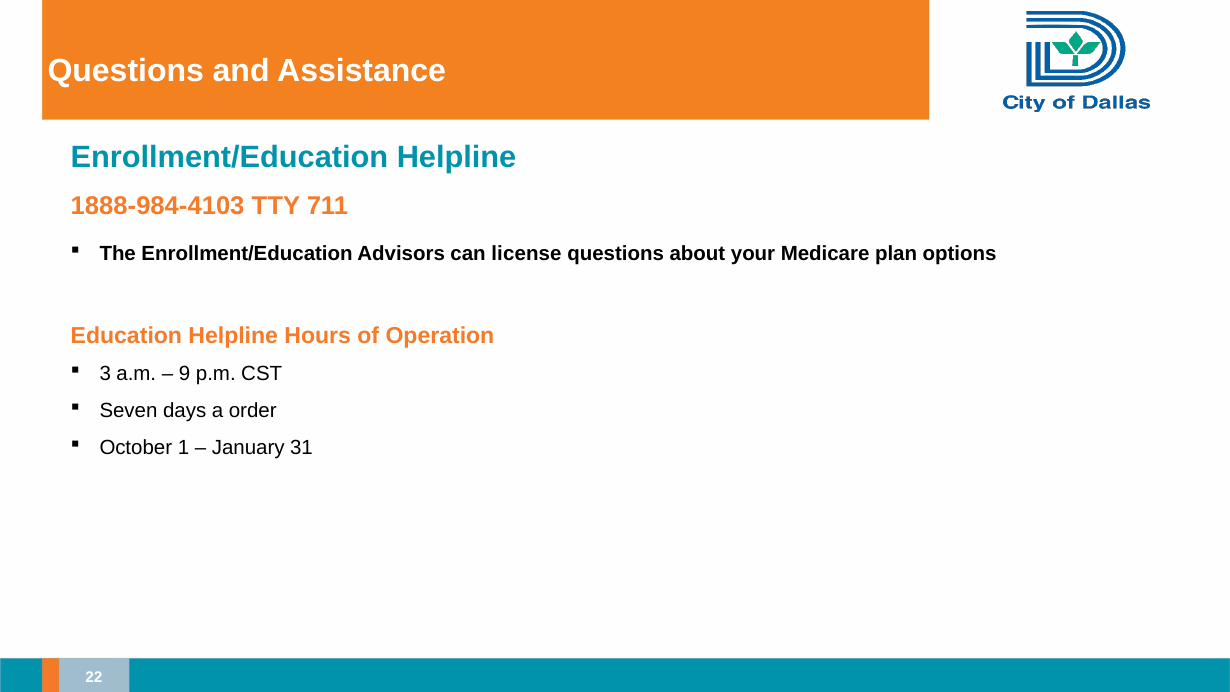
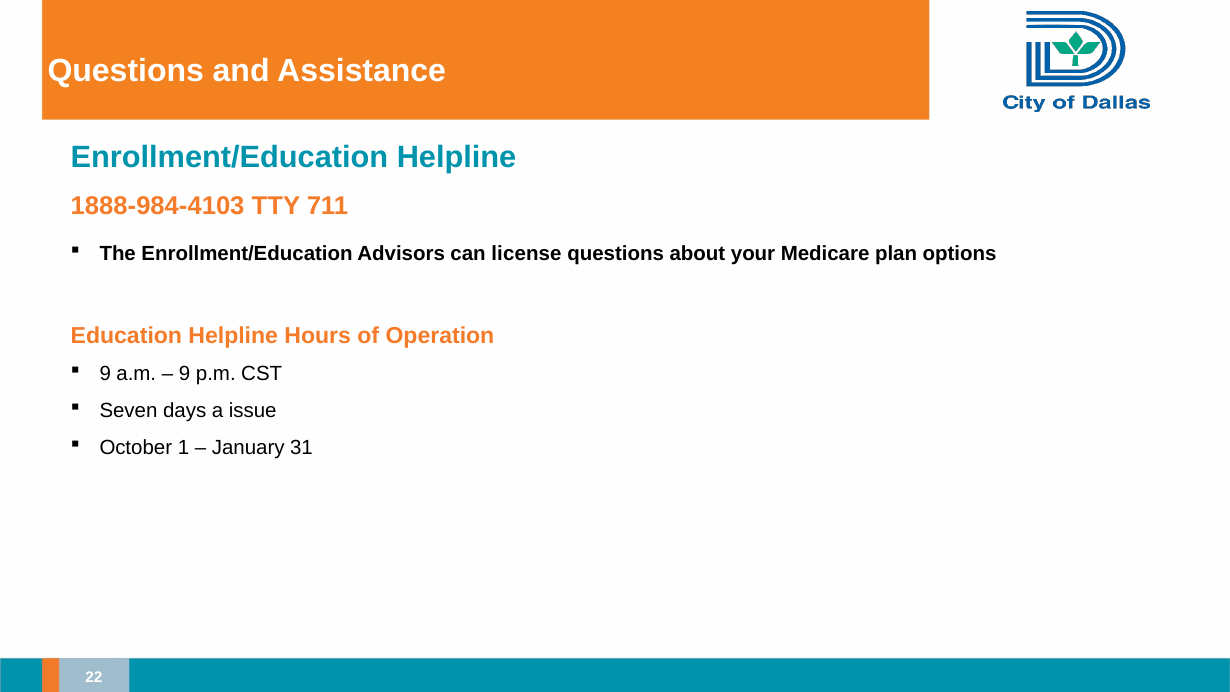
3 at (105, 374): 3 -> 9
order: order -> issue
